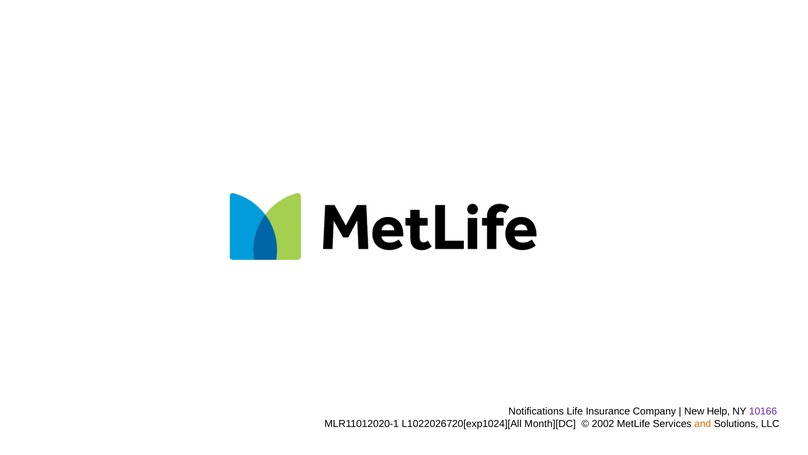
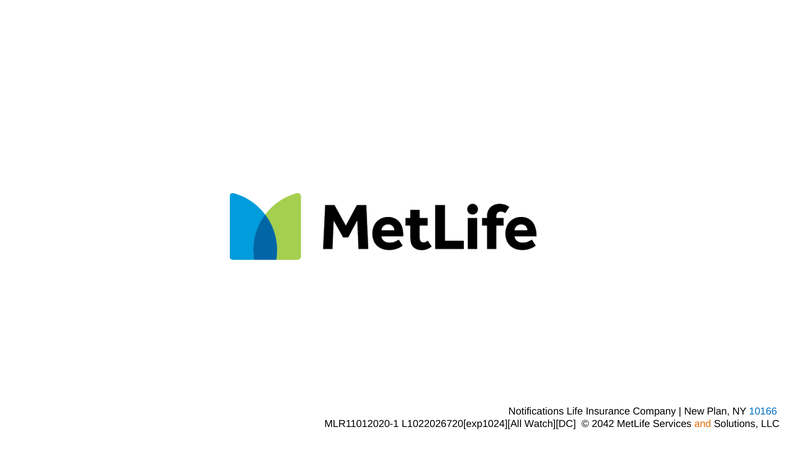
Help: Help -> Plan
10166 colour: purple -> blue
Month][DC: Month][DC -> Watch][DC
2002: 2002 -> 2042
